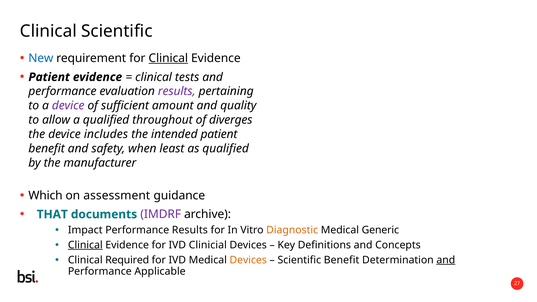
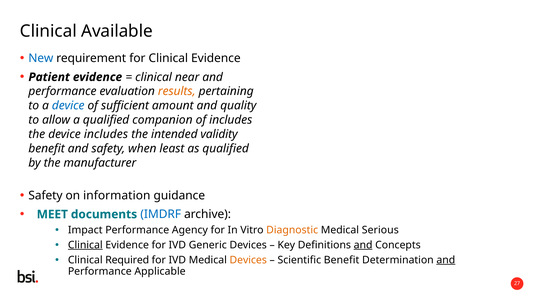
Clinical Scientific: Scientific -> Available
Clinical at (168, 58) underline: present -> none
tests: tests -> near
results at (177, 91) colour: purple -> orange
device at (68, 106) colour: purple -> blue
throughout: throughout -> companion
of diverges: diverges -> includes
intended patient: patient -> validity
Which at (45, 196): Which -> Safety
assessment: assessment -> information
THAT: THAT -> MEET
IMDRF colour: purple -> blue
Performance Results: Results -> Agency
Generic: Generic -> Serious
Clinicial: Clinicial -> Generic
and at (363, 245) underline: none -> present
